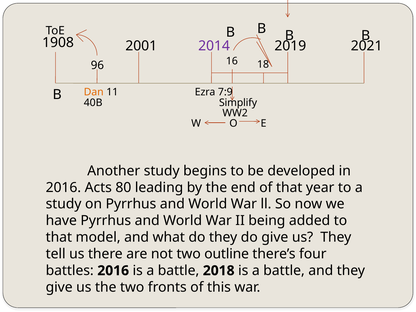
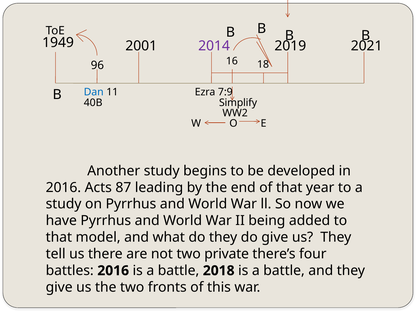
1908: 1908 -> 1949
Dan colour: orange -> blue
80: 80 -> 87
outline: outline -> private
